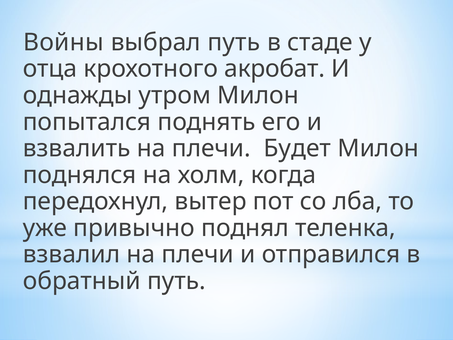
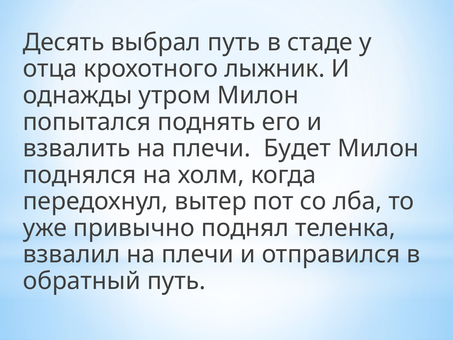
Войны: Войны -> Десять
акробат: акробат -> лыжник
